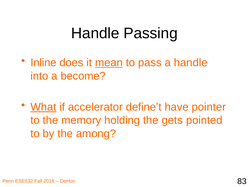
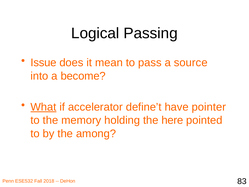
Handle at (95, 33): Handle -> Logical
Inline: Inline -> Issue
mean underline: present -> none
a handle: handle -> source
gets: gets -> here
